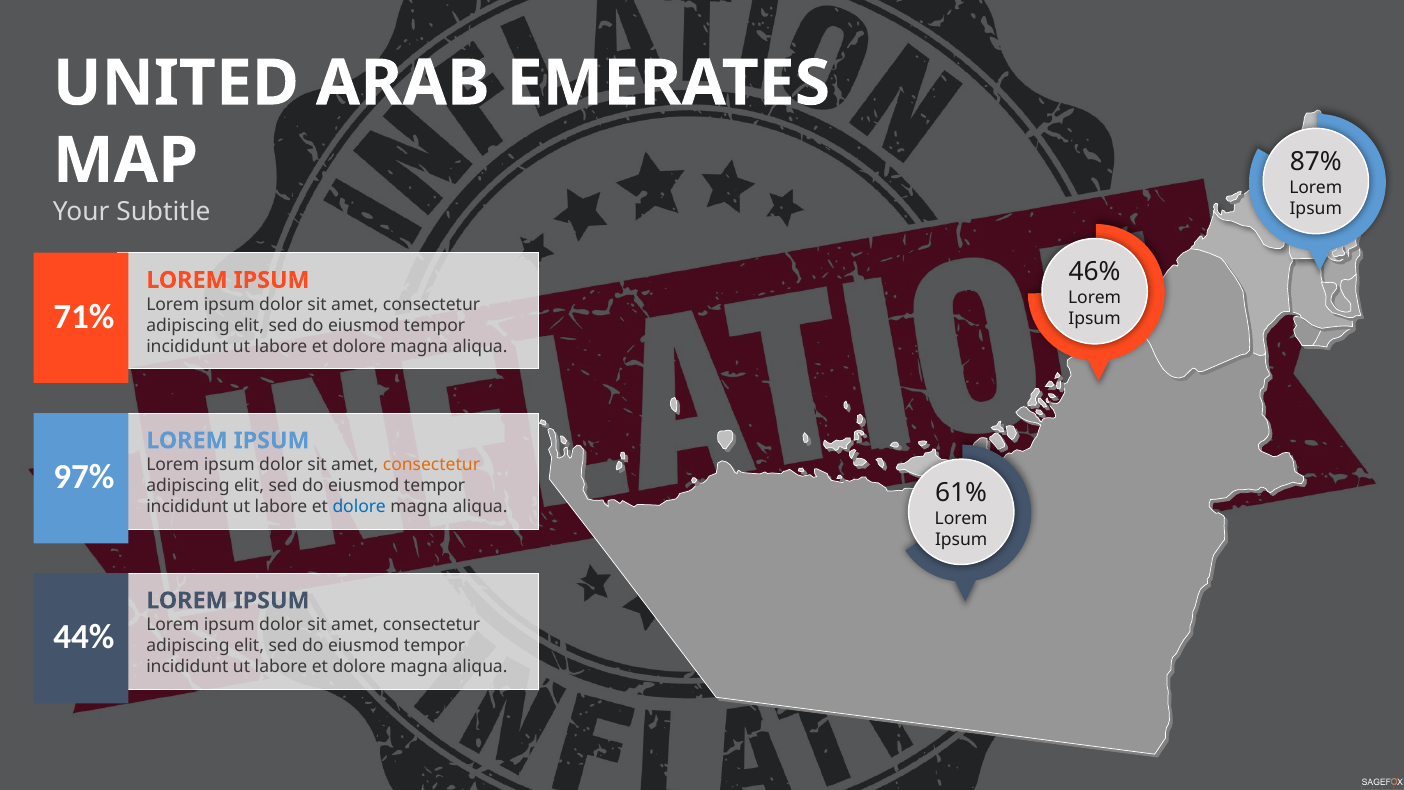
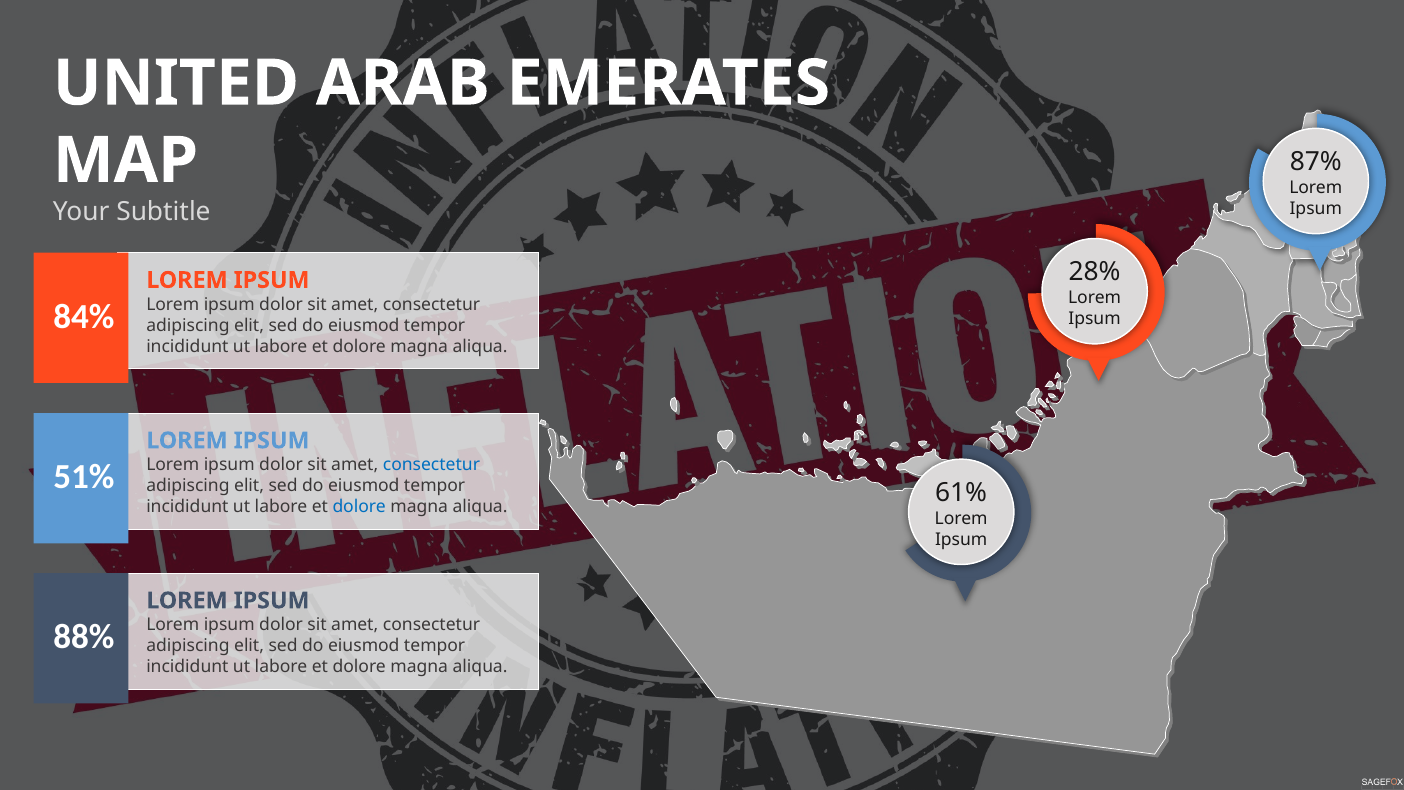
46%: 46% -> 28%
71%: 71% -> 84%
consectetur at (431, 465) colour: orange -> blue
97%: 97% -> 51%
44%: 44% -> 88%
